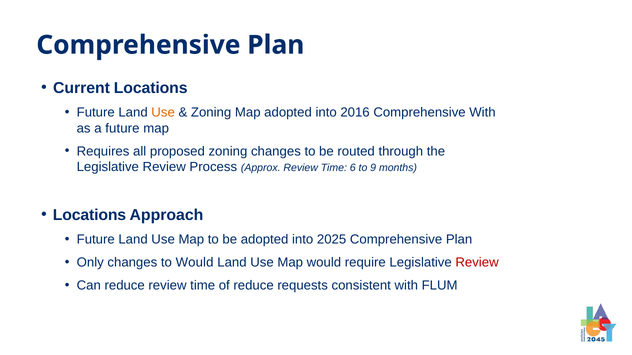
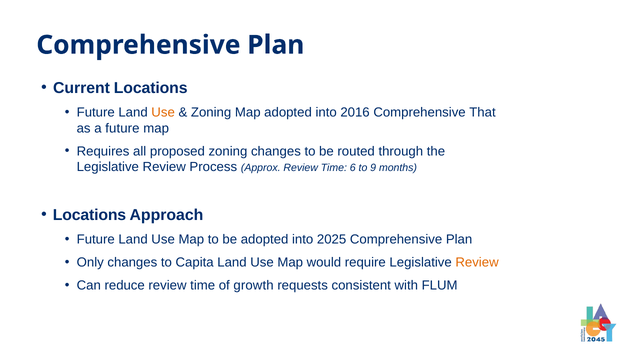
Comprehensive With: With -> That
to Would: Would -> Capita
Review at (477, 263) colour: red -> orange
of reduce: reduce -> growth
